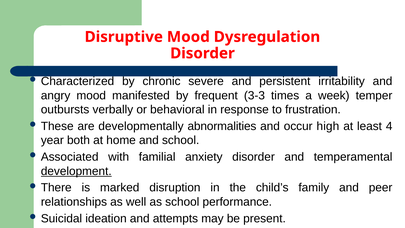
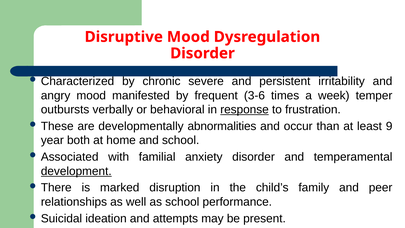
3-3: 3-3 -> 3-6
response underline: none -> present
high: high -> than
4: 4 -> 9
